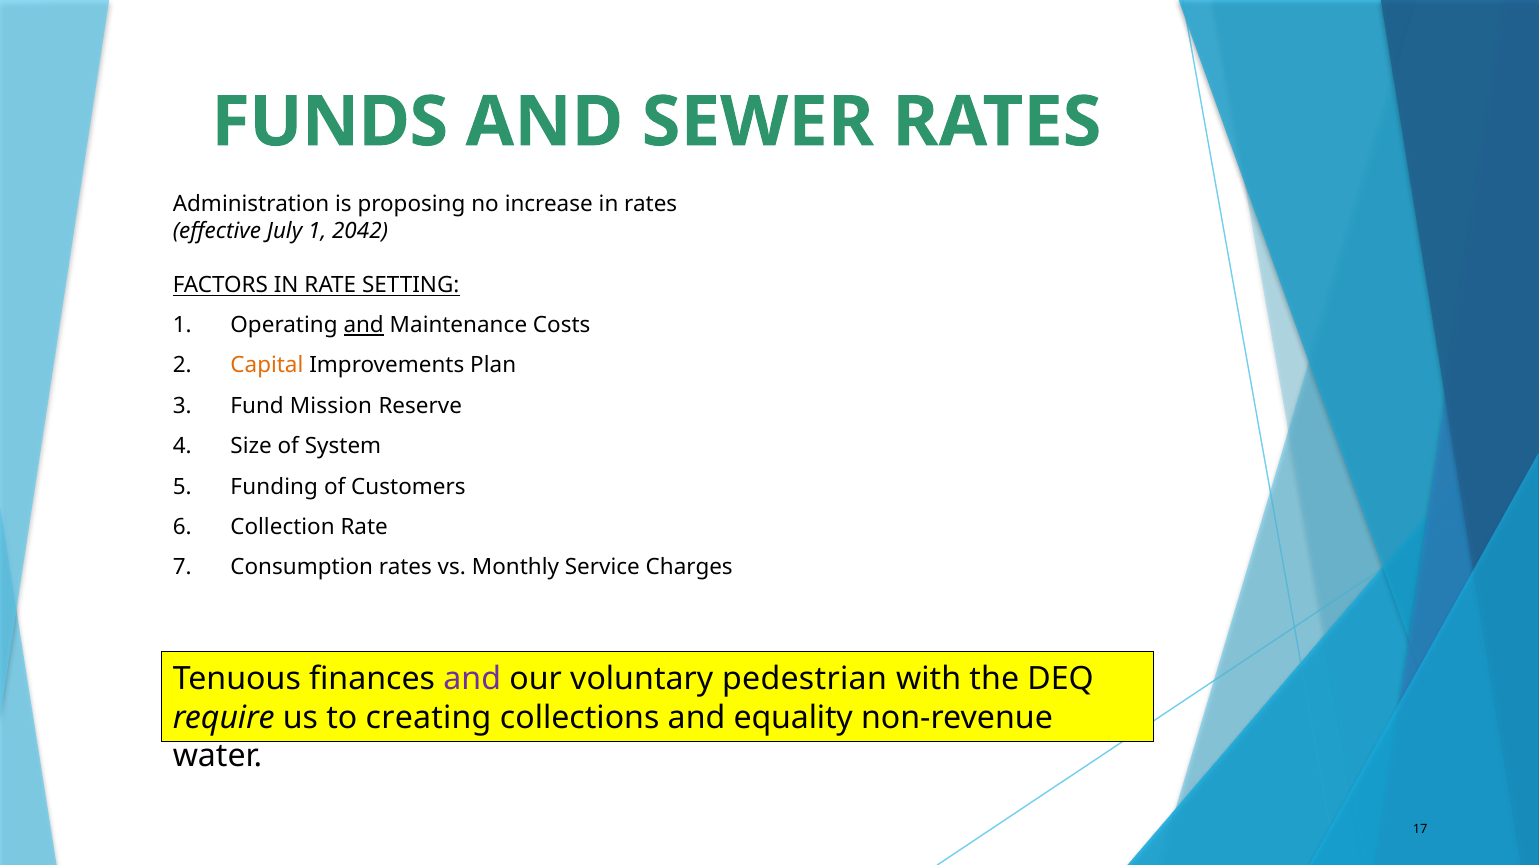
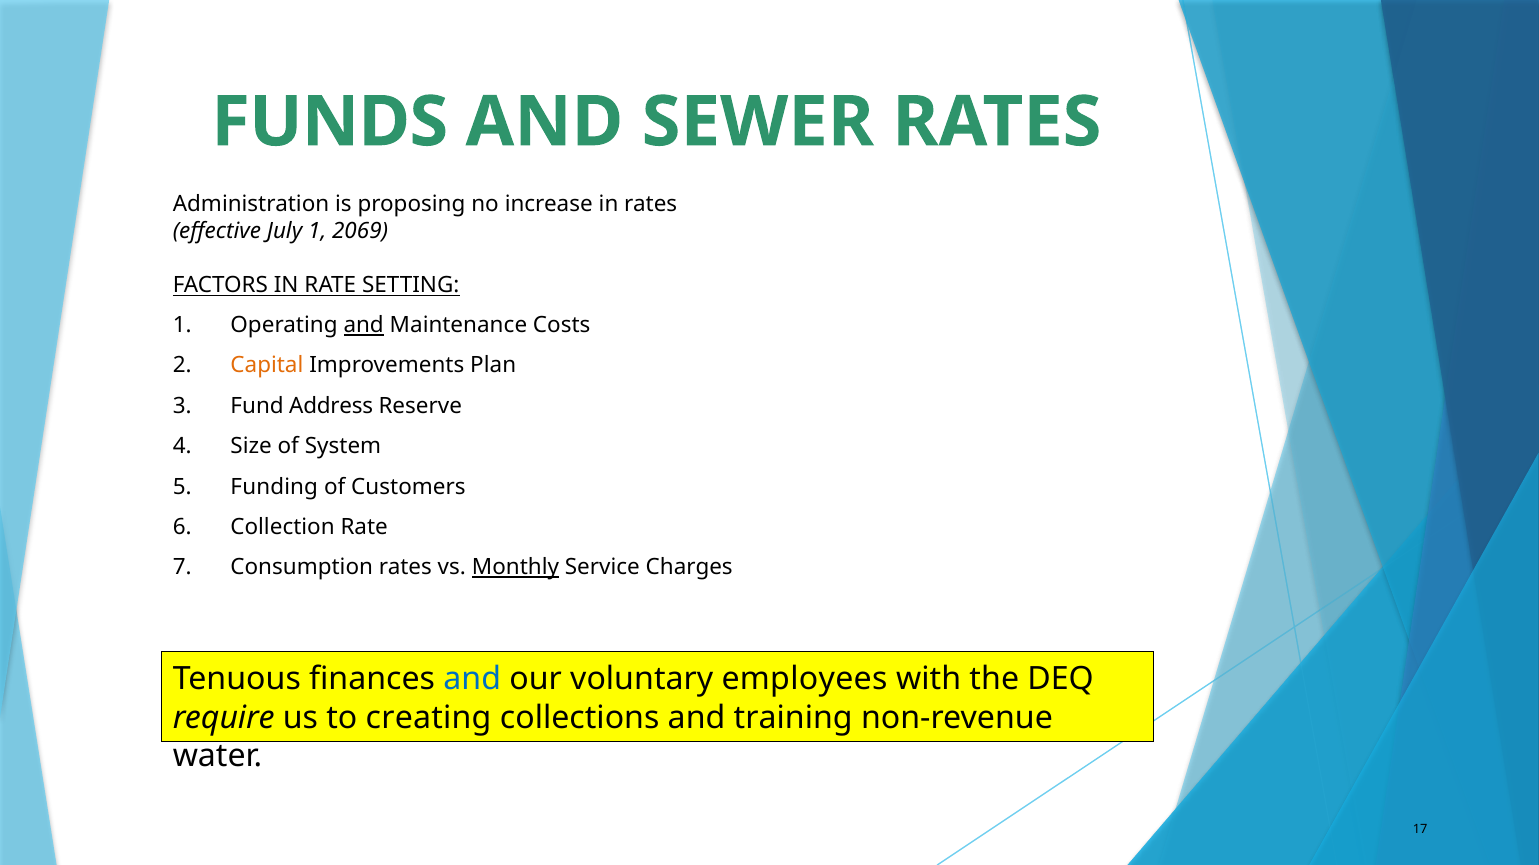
2042: 2042 -> 2069
Mission: Mission -> Address
Monthly underline: none -> present
and at (472, 680) colour: purple -> blue
pedestrian: pedestrian -> employees
equality: equality -> training
